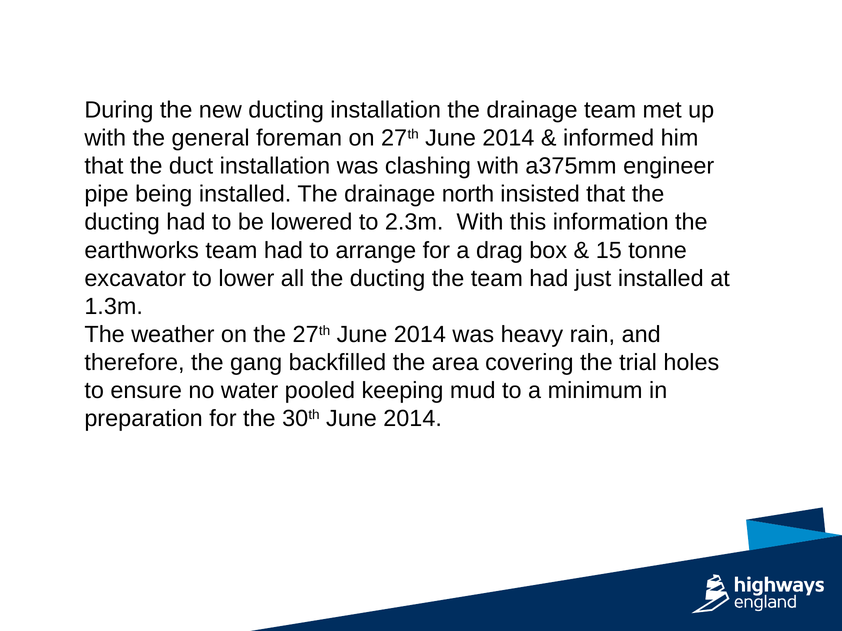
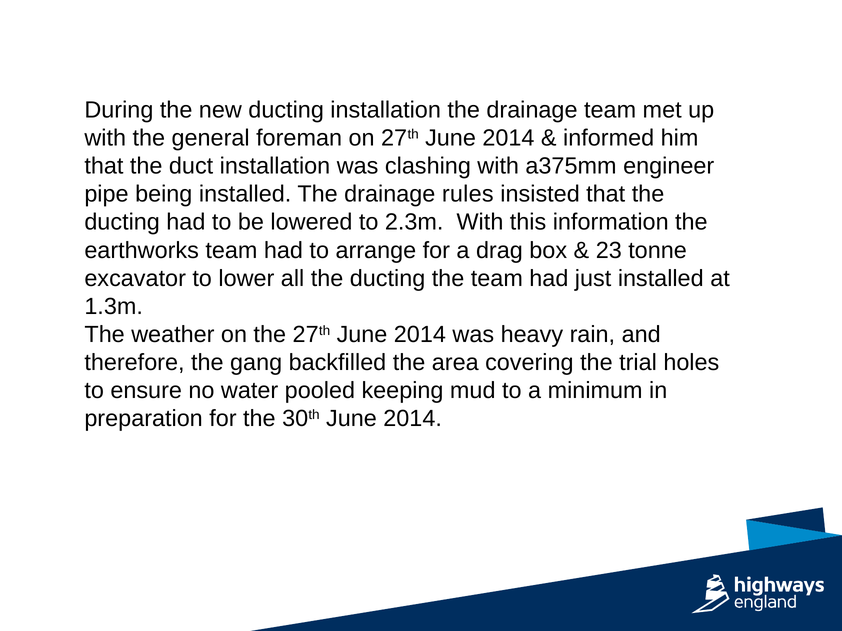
north: north -> rules
15: 15 -> 23
